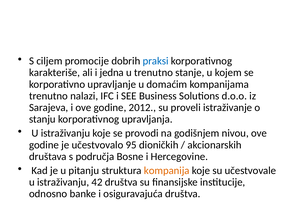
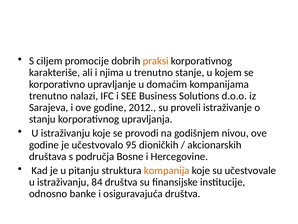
praksi colour: blue -> orange
jedna: jedna -> njima
42: 42 -> 84
